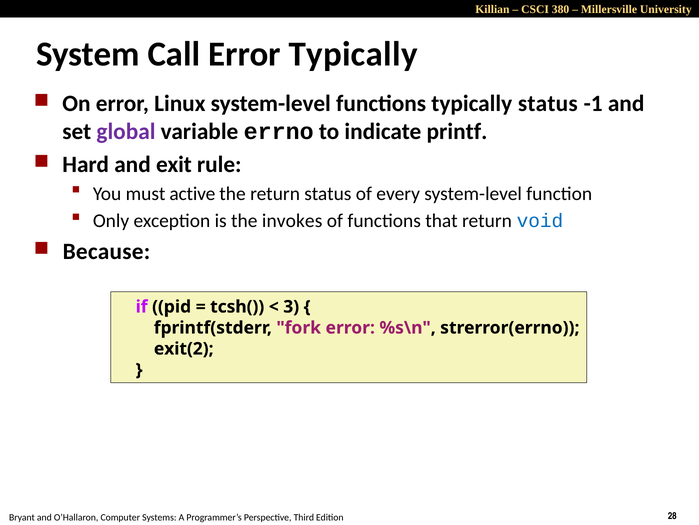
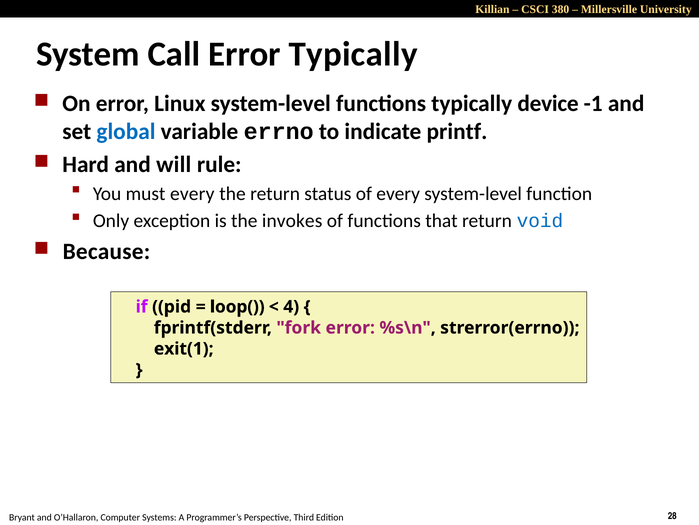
typically status: status -> device
global colour: purple -> blue
exit: exit -> will
must active: active -> every
tcsh(: tcsh( -> loop(
3: 3 -> 4
exit(2: exit(2 -> exit(1
